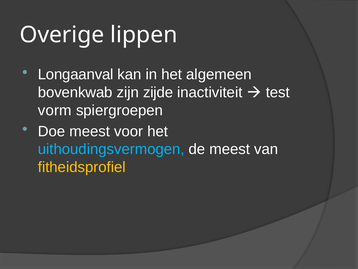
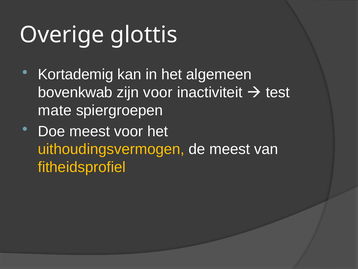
lippen: lippen -> glottis
Longaanval: Longaanval -> Kortademig
zijn zijde: zijde -> voor
vorm: vorm -> mate
uithoudingsvermogen colour: light blue -> yellow
